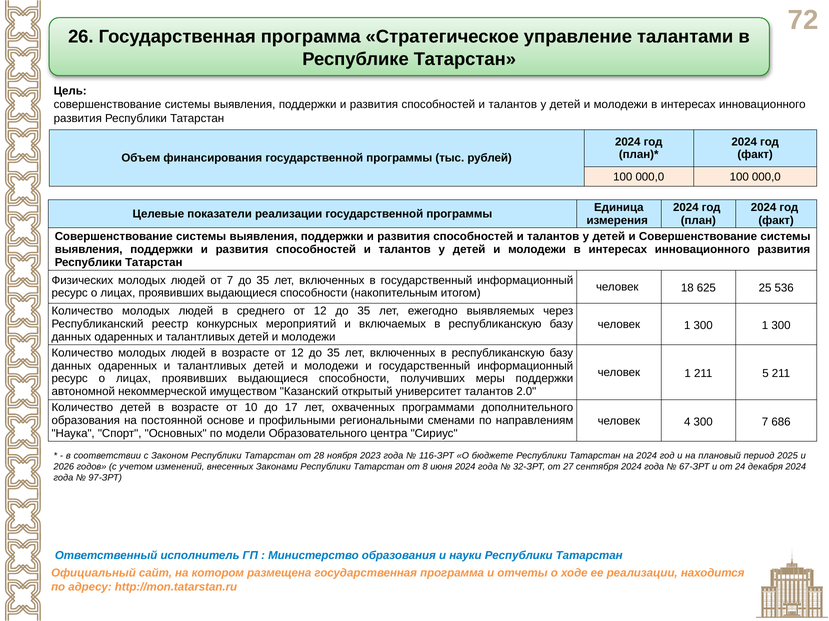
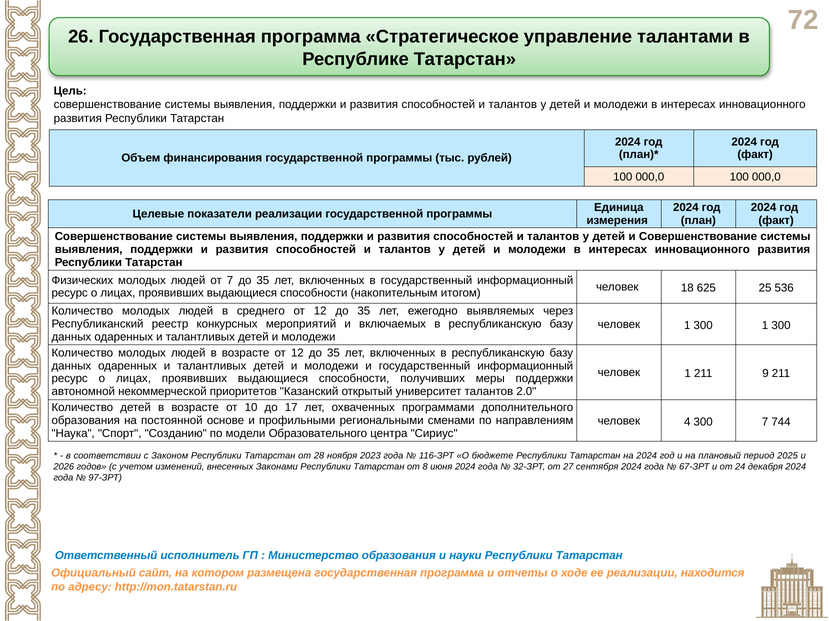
5: 5 -> 9
имуществом: имуществом -> приоритетов
686: 686 -> 744
Основных: Основных -> Созданию
